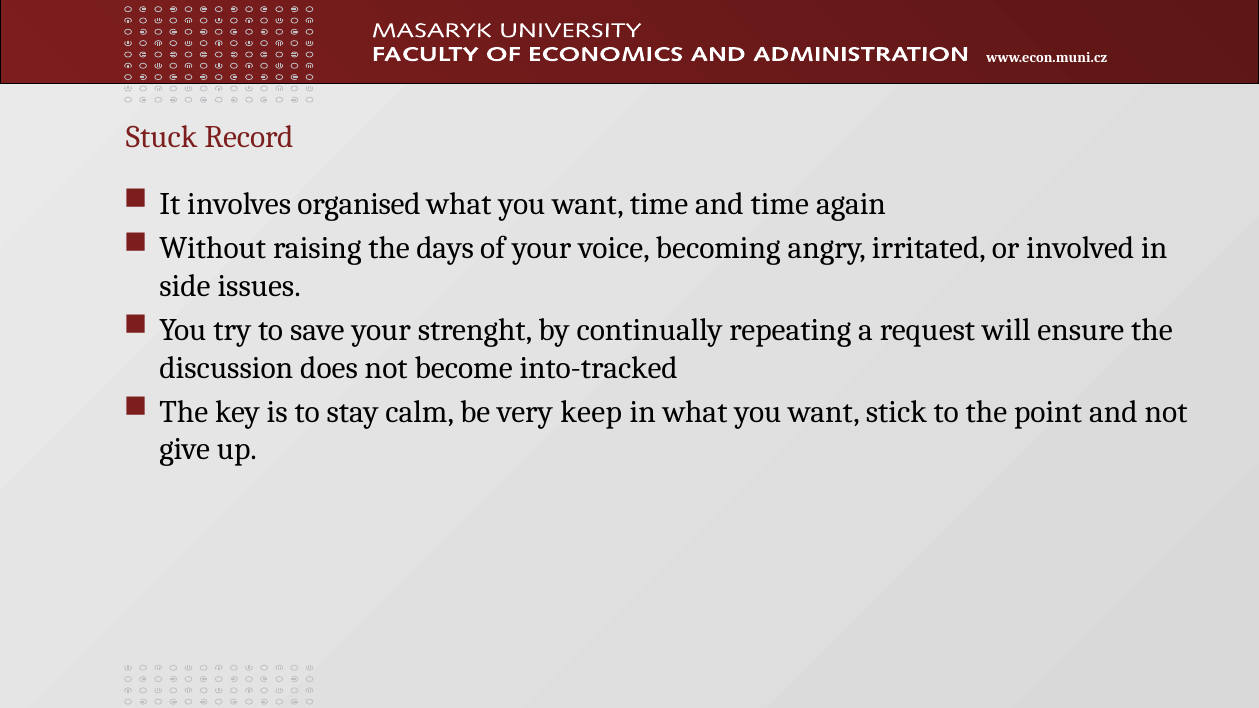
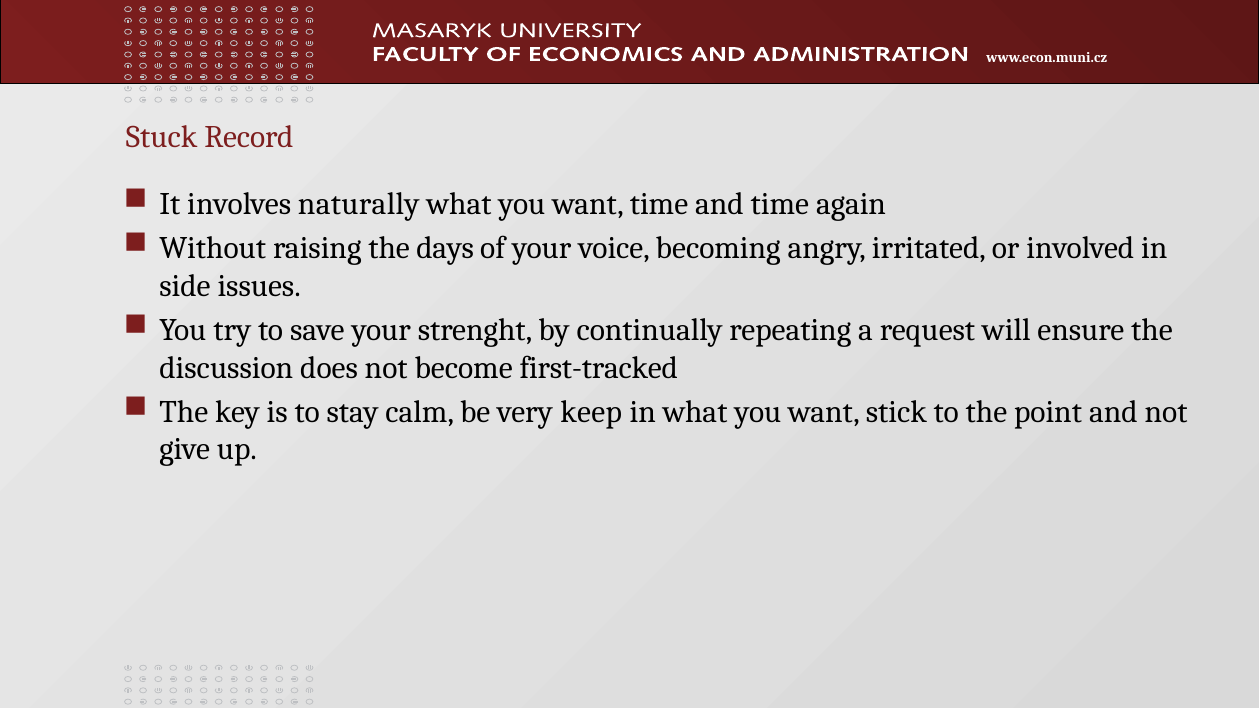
organised: organised -> naturally
into-tracked: into-tracked -> first-tracked
